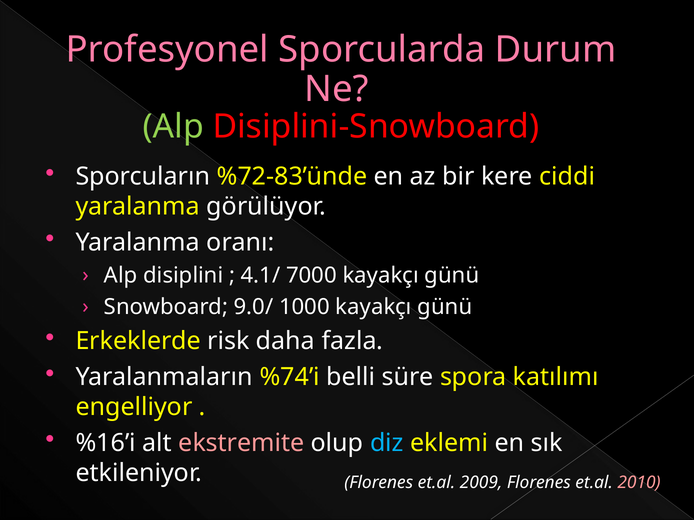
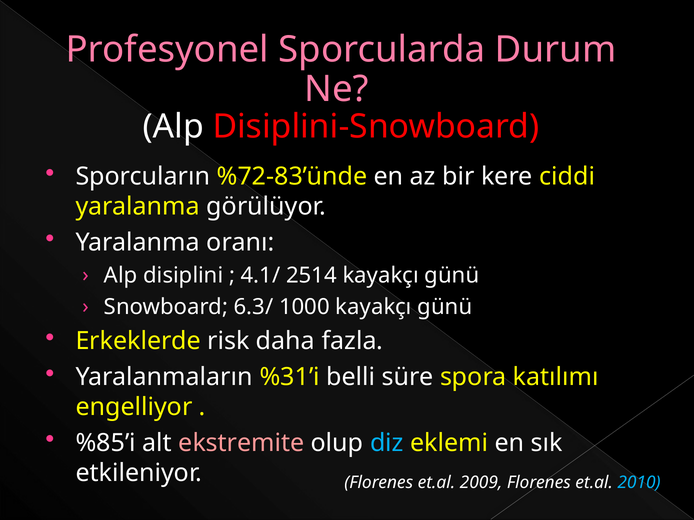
Alp at (173, 127) colour: light green -> white
7000: 7000 -> 2514
9.0/: 9.0/ -> 6.3/
%74’i: %74’i -> %31’i
%16’i: %16’i -> %85’i
2010 colour: pink -> light blue
